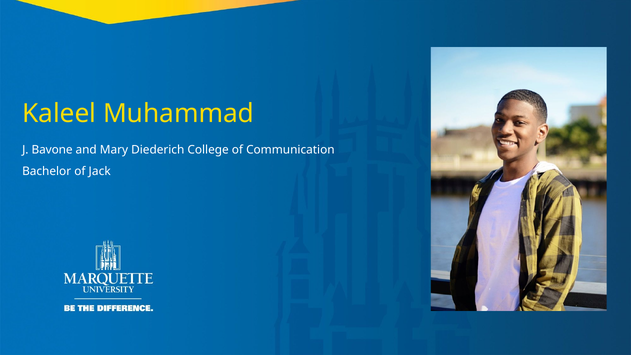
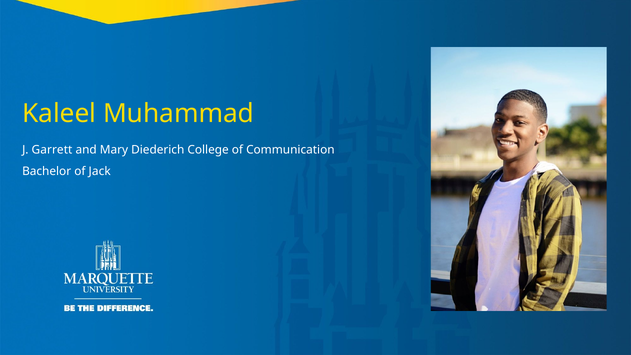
Bavone: Bavone -> Garrett
